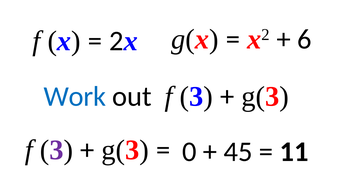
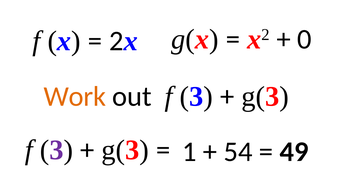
6: 6 -> 0
Work colour: blue -> orange
0: 0 -> 1
45: 45 -> 54
11: 11 -> 49
